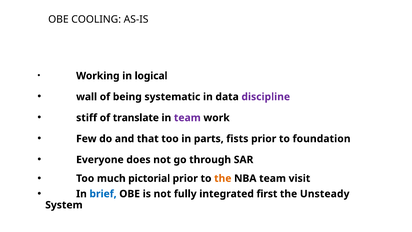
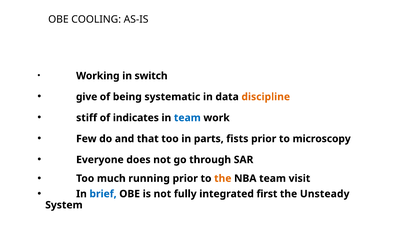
logical: logical -> switch
wall: wall -> give
discipline colour: purple -> orange
translate: translate -> indicates
team at (187, 118) colour: purple -> blue
foundation: foundation -> microscopy
pictorial: pictorial -> running
